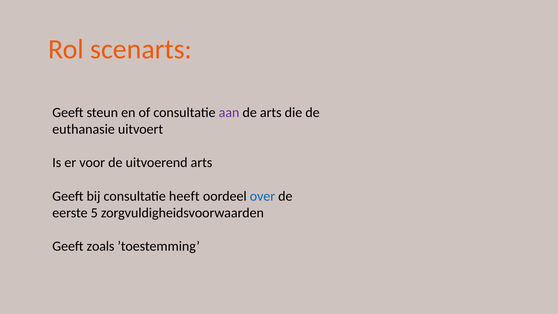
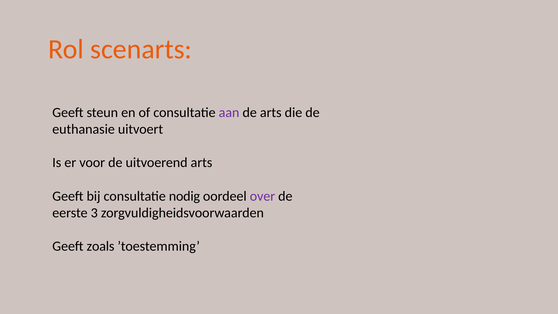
heeft: heeft -> nodig
over colour: blue -> purple
5: 5 -> 3
